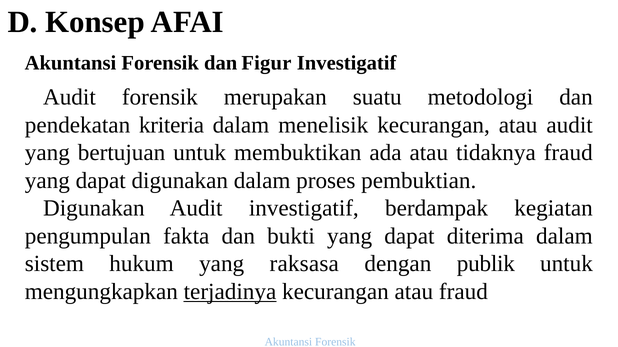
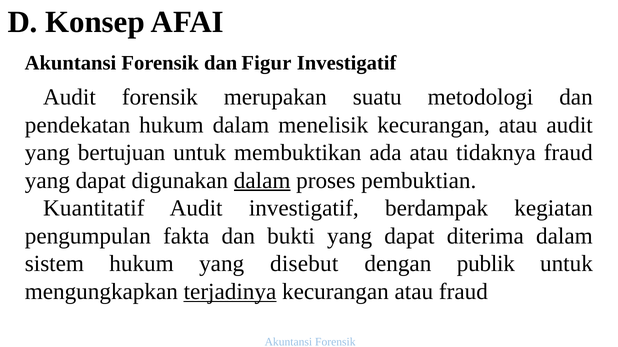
pendekatan kriteria: kriteria -> hukum
dalam at (262, 181) underline: none -> present
Digunakan at (94, 209): Digunakan -> Kuantitatif
raksasa: raksasa -> disebut
